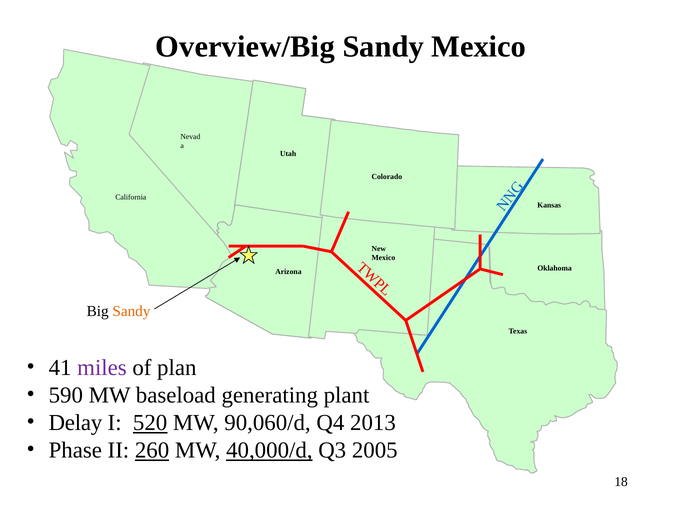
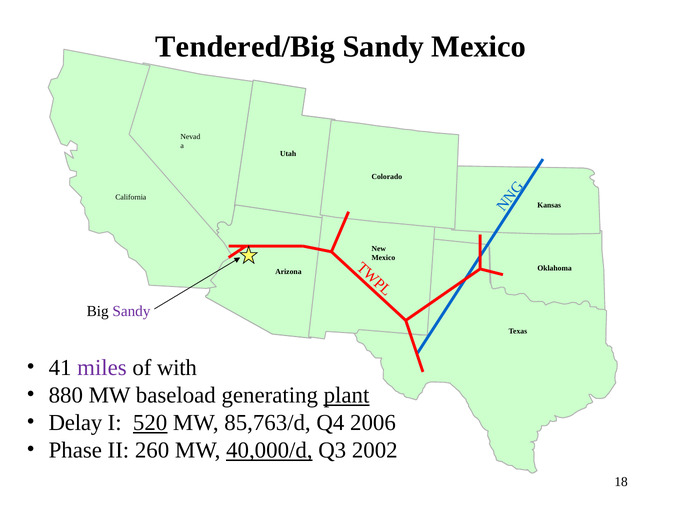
Overview/Big: Overview/Big -> Tendered/Big
Sandy at (131, 311) colour: orange -> purple
plan: plan -> with
590: 590 -> 880
plant underline: none -> present
90,060/d: 90,060/d -> 85,763/d
2013: 2013 -> 2006
260 underline: present -> none
2005: 2005 -> 2002
